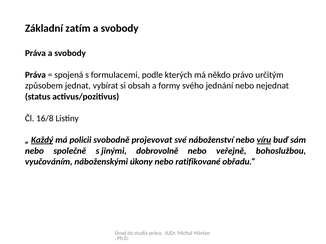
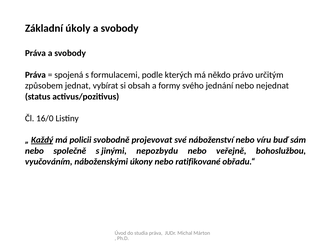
zatím: zatím -> úkoly
16/8: 16/8 -> 16/0
víru underline: present -> none
dobrovolně: dobrovolně -> nepozbydu
